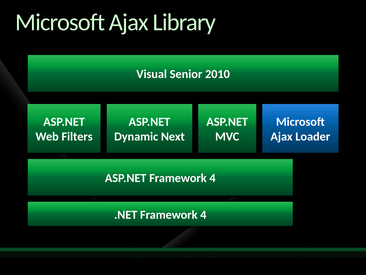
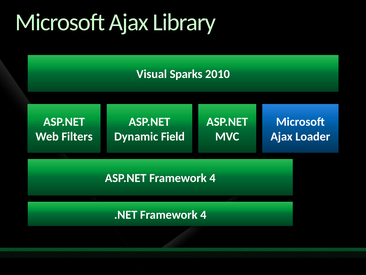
Senior: Senior -> Sparks
Next: Next -> Field
